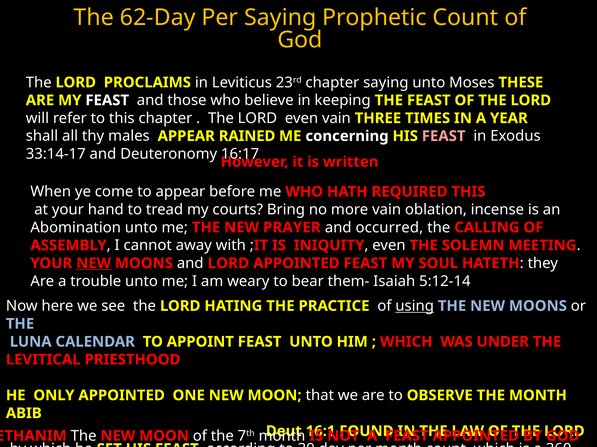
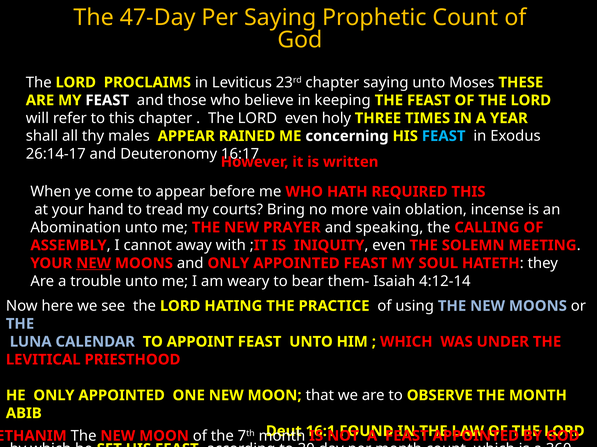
62-Day: 62-Day -> 47-Day
even vain: vain -> holy
FEAST at (444, 136) colour: pink -> light blue
33:14-17: 33:14-17 -> 26:14-17
occurred: occurred -> speaking
and LORD: LORD -> ONLY
5:12-14: 5:12-14 -> 4:12-14
using underline: present -> none
